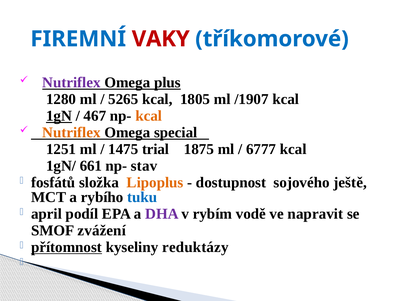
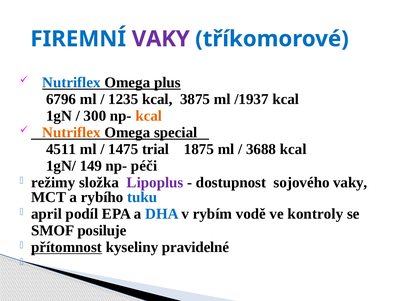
VAKY at (161, 39) colour: red -> purple
Nutriflex at (71, 82) colour: purple -> blue
1280: 1280 -> 6796
5265: 5265 -> 1235
1805: 1805 -> 3875
/1907: /1907 -> /1937
1gN underline: present -> none
467: 467 -> 300
1251: 1251 -> 4511
6777: 6777 -> 3688
661: 661 -> 149
stav: stav -> péči
fosfátů: fosfátů -> režimy
Lipoplus colour: orange -> purple
sojového ještě: ještě -> vaky
DHA colour: purple -> blue
napravit: napravit -> kontroly
zvážení: zvážení -> posiluje
reduktázy: reduktázy -> pravidelné
